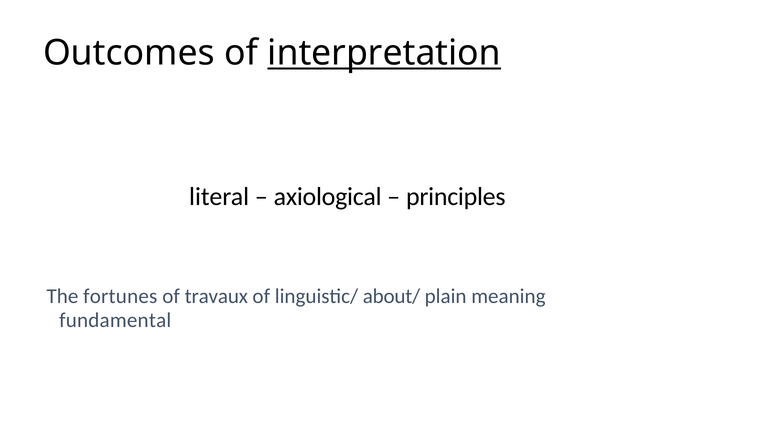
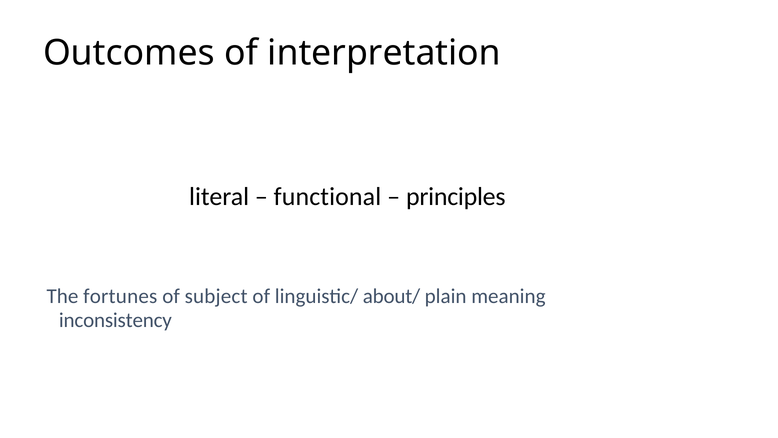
interpretation underline: present -> none
axiological: axiological -> functional
travaux: travaux -> subject
fundamental: fundamental -> inconsistency
